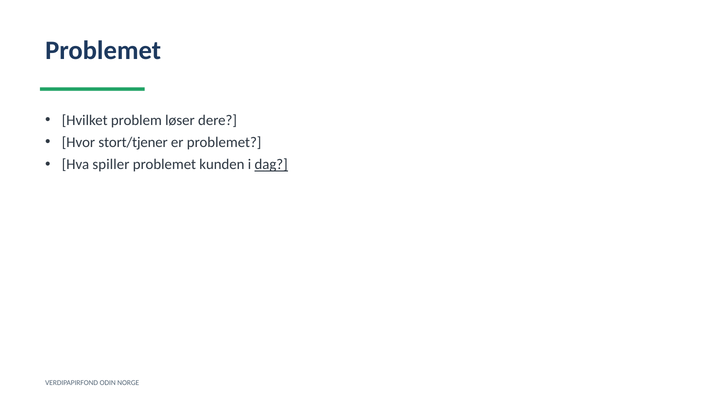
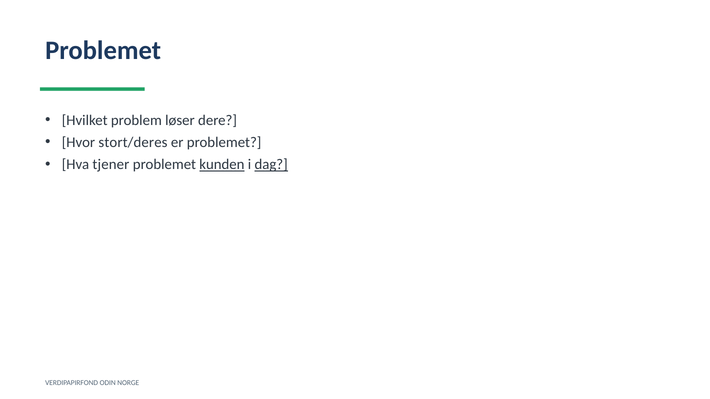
stort/tjener: stort/tjener -> stort/deres
spiller: spiller -> tjener
kunden underline: none -> present
